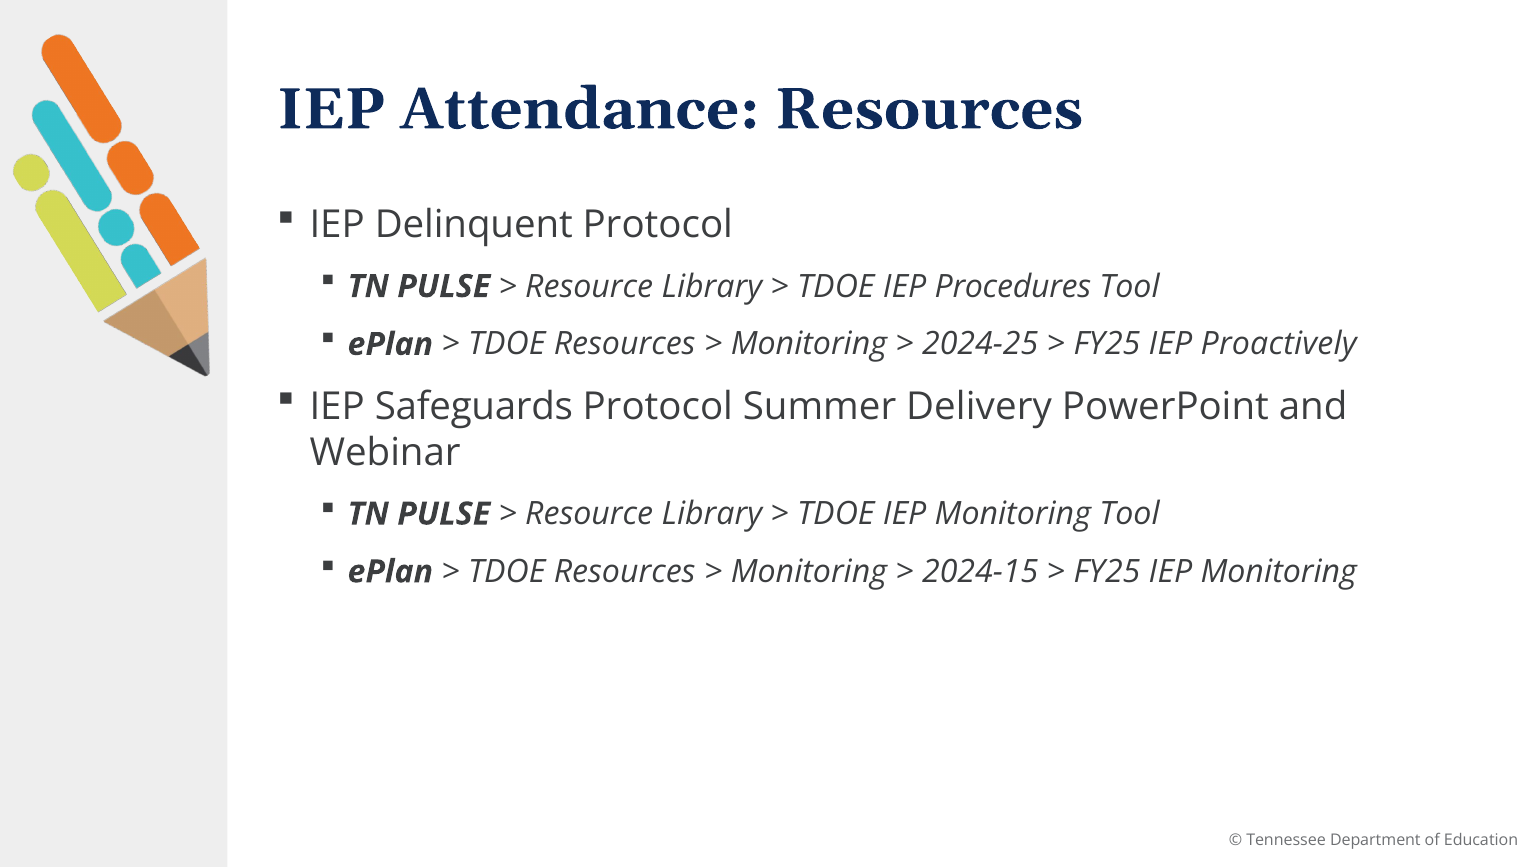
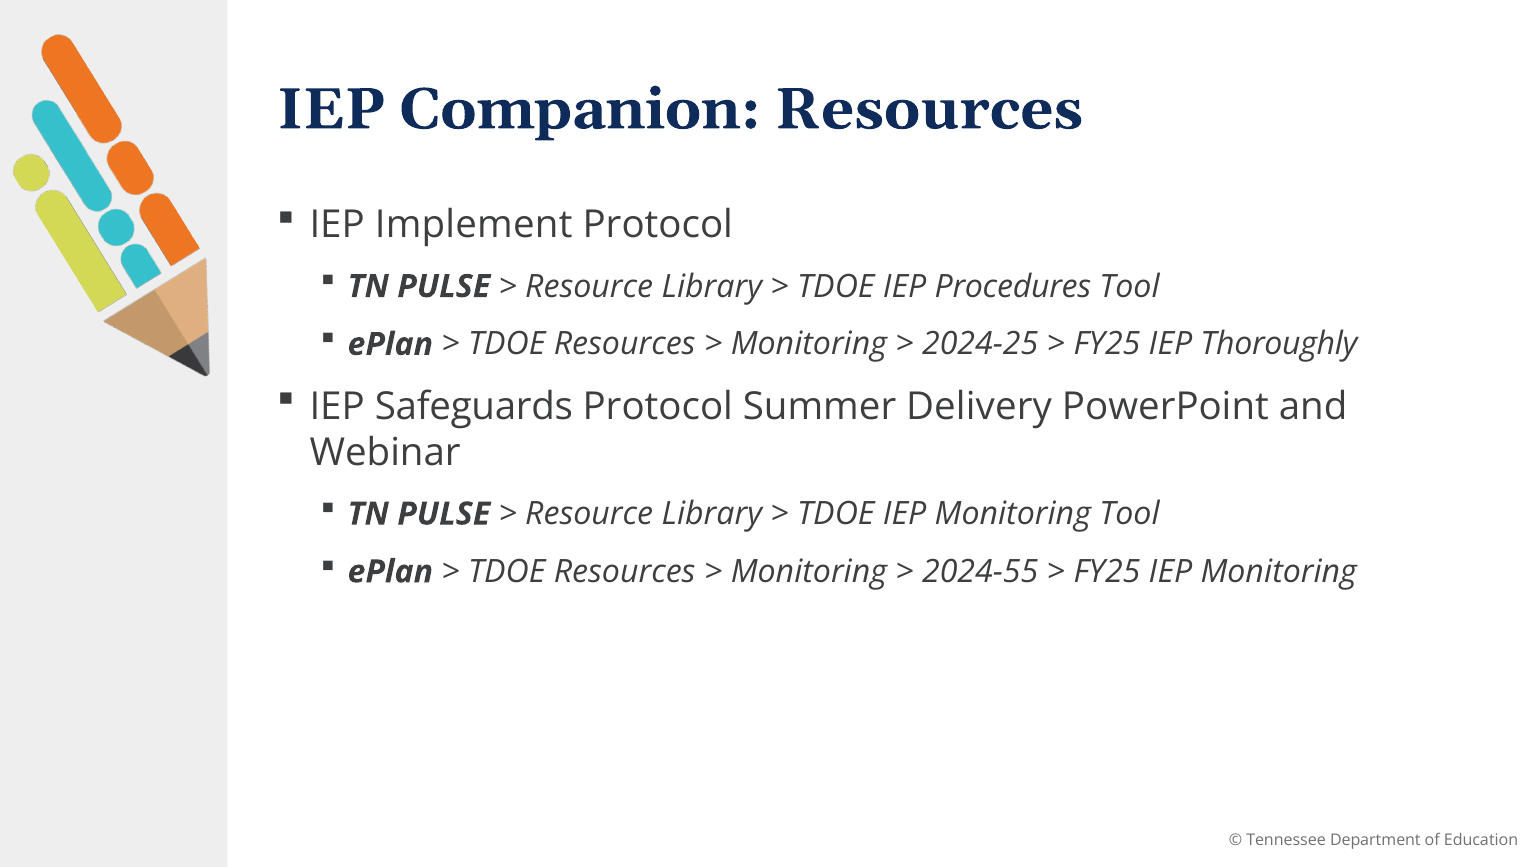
Attendance: Attendance -> Companion
Delinquent: Delinquent -> Implement
Proactively: Proactively -> Thoroughly
2024-15: 2024-15 -> 2024-55
